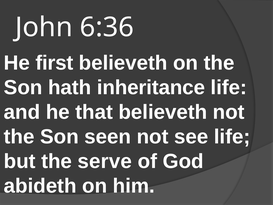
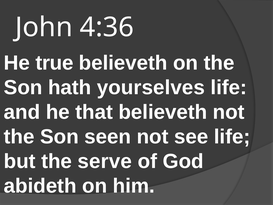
6:36: 6:36 -> 4:36
first: first -> true
inheritance: inheritance -> yourselves
